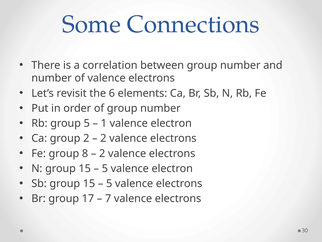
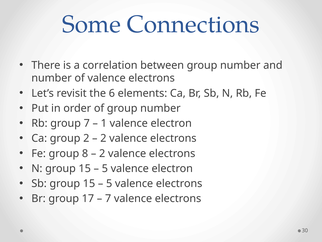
group 5: 5 -> 7
